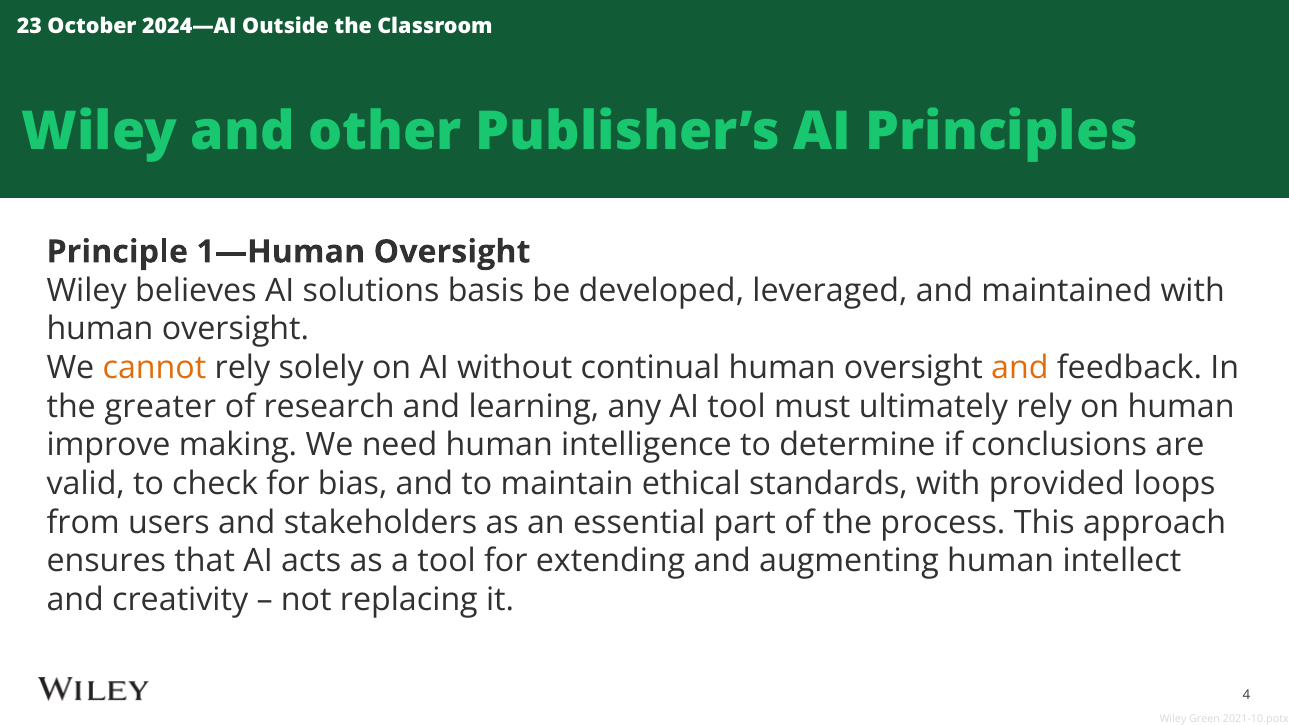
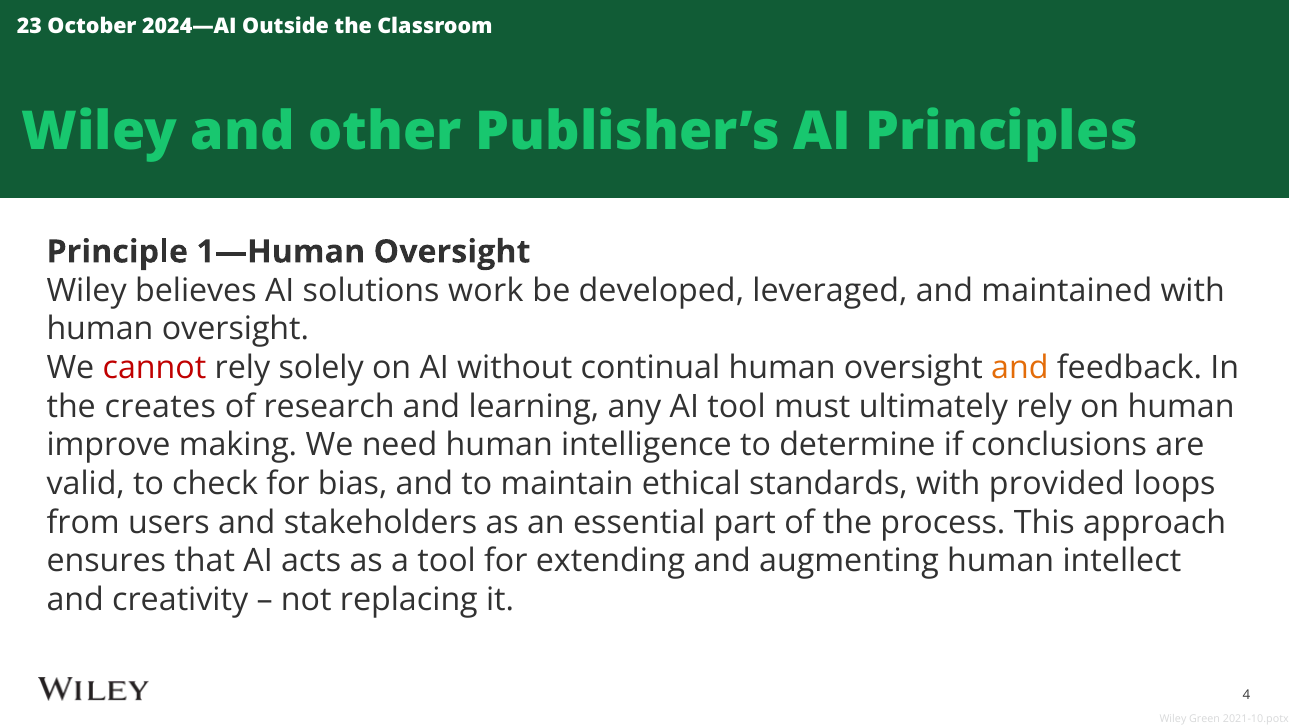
basis: basis -> work
cannot colour: orange -> red
greater: greater -> creates
